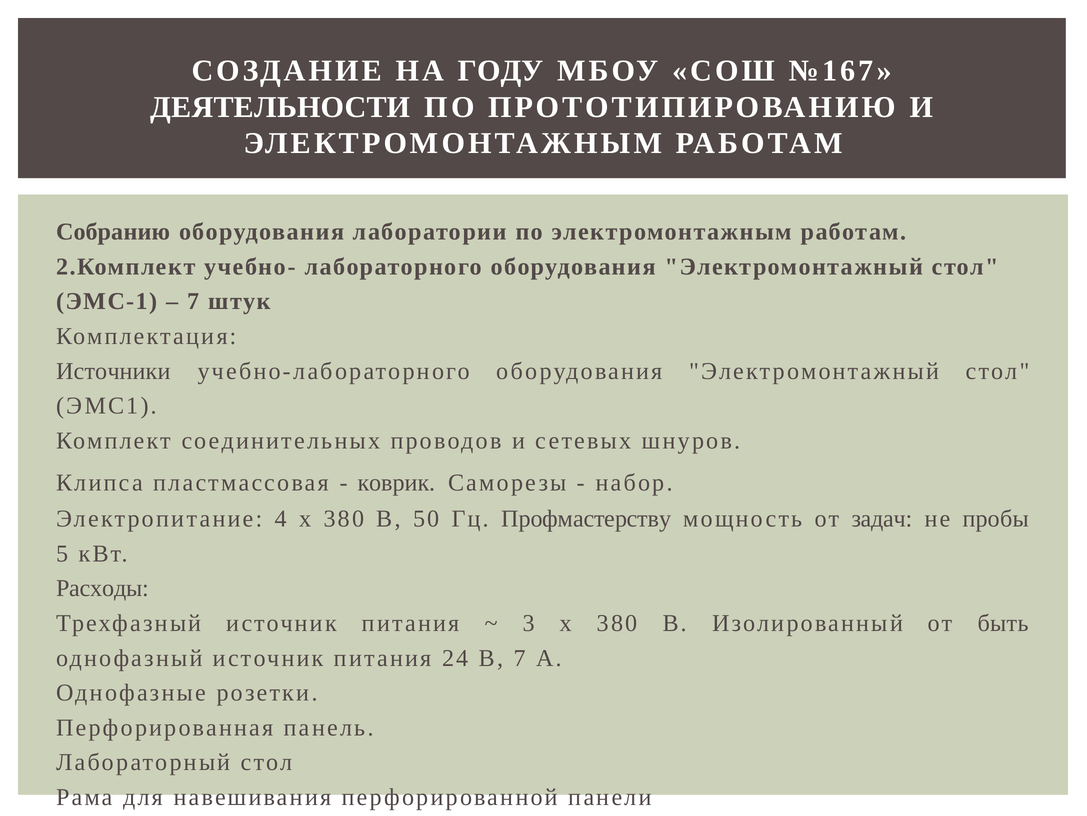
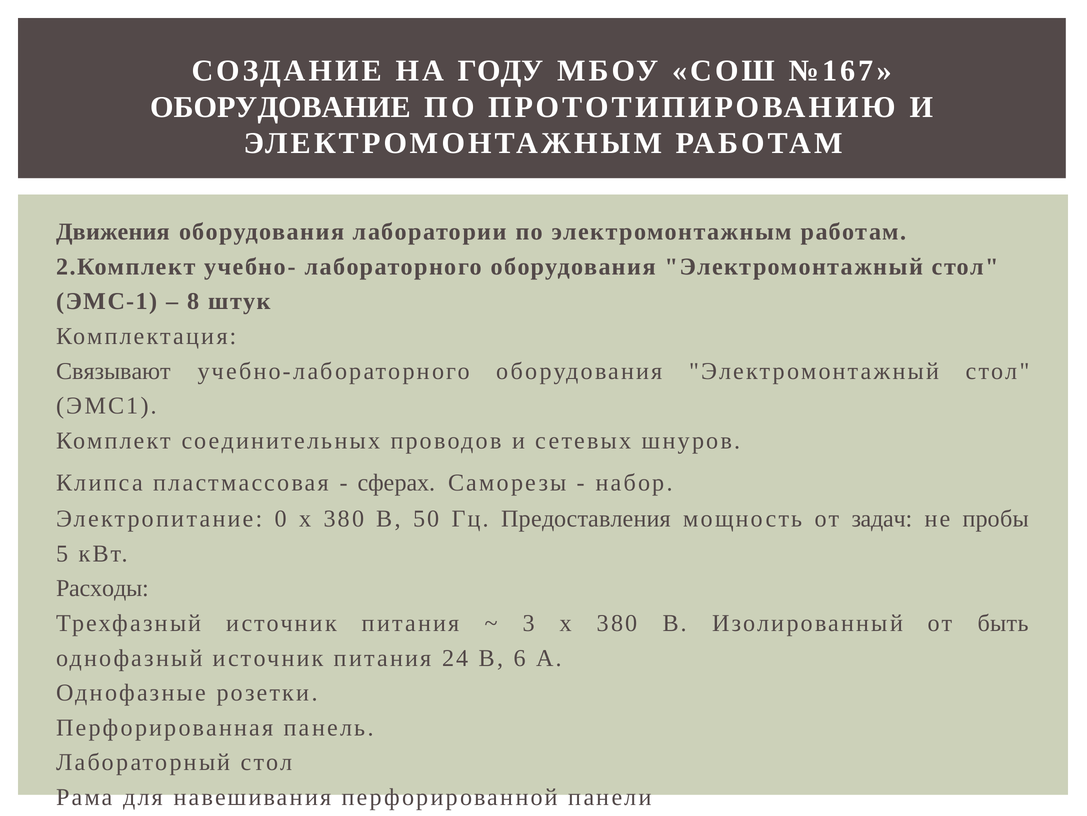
ДЕЯТЕЛЬНОСТИ: ДЕЯТЕЛЬНОСТИ -> ОБОРУДОВАНИЕ
Собранию: Собранию -> Движения
7 at (193, 301): 7 -> 8
Источники: Источники -> Связывают
коврик: коврик -> сферах
4: 4 -> 0
Профмастерству: Профмастерству -> Предоставления
В 7: 7 -> 6
